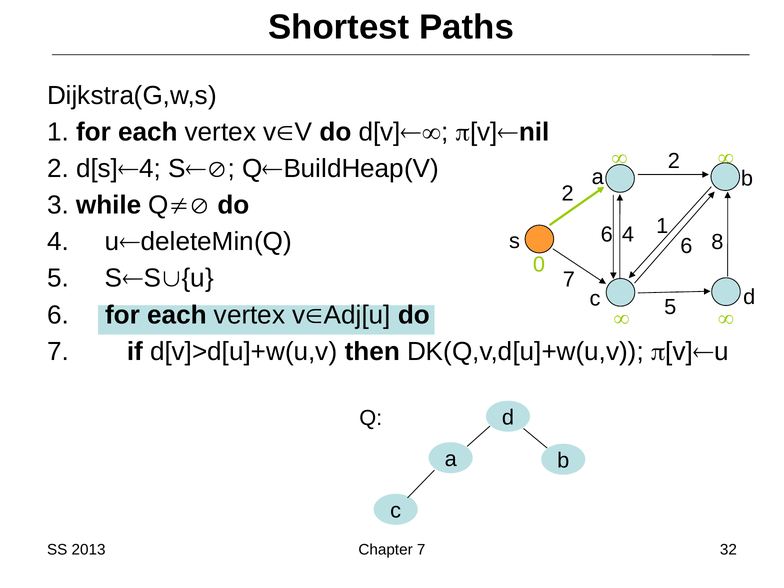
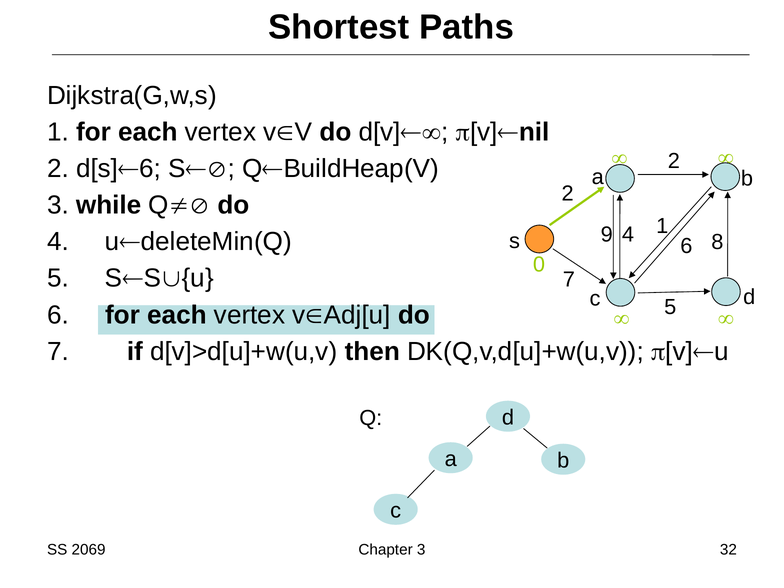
4 at (150, 169): 4 -> 6
s 6: 6 -> 9
2013: 2013 -> 2069
Chapter 7: 7 -> 3
